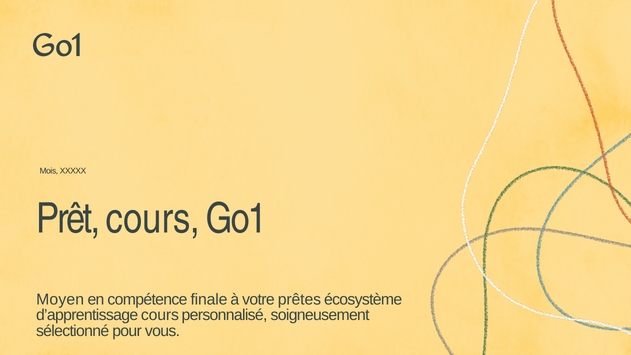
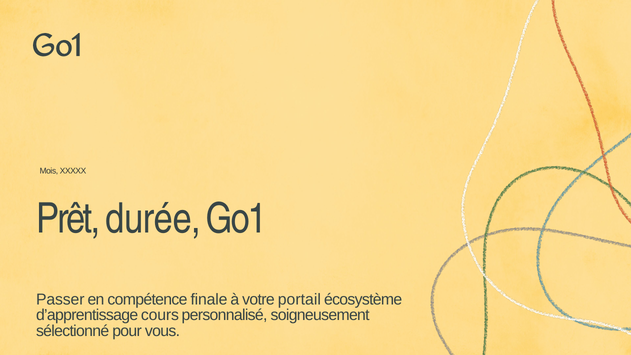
Prêt cours: cours -> durée
Moyen: Moyen -> Passer
prêtes: prêtes -> portail
